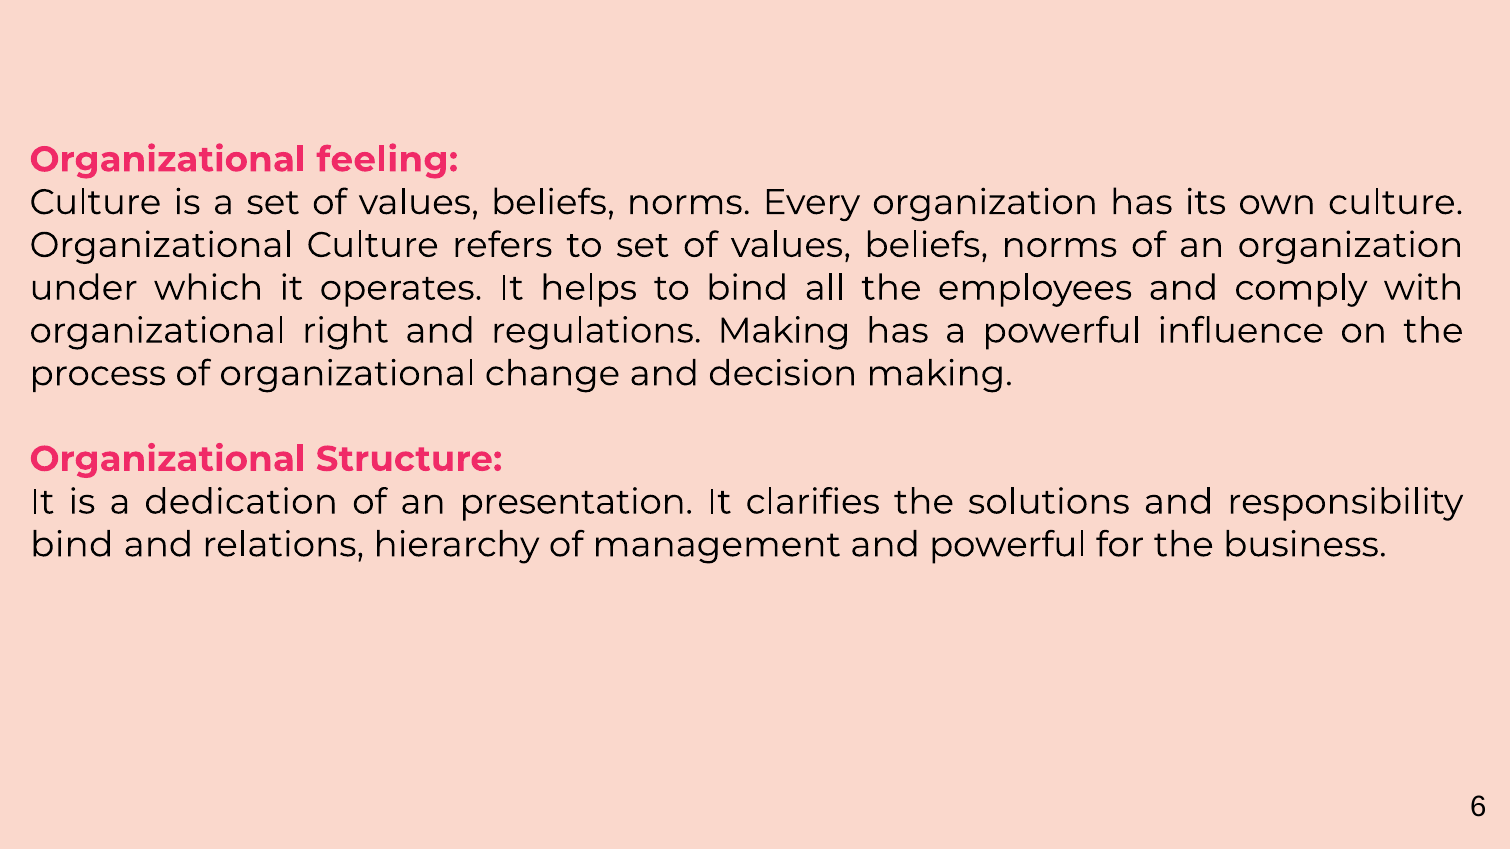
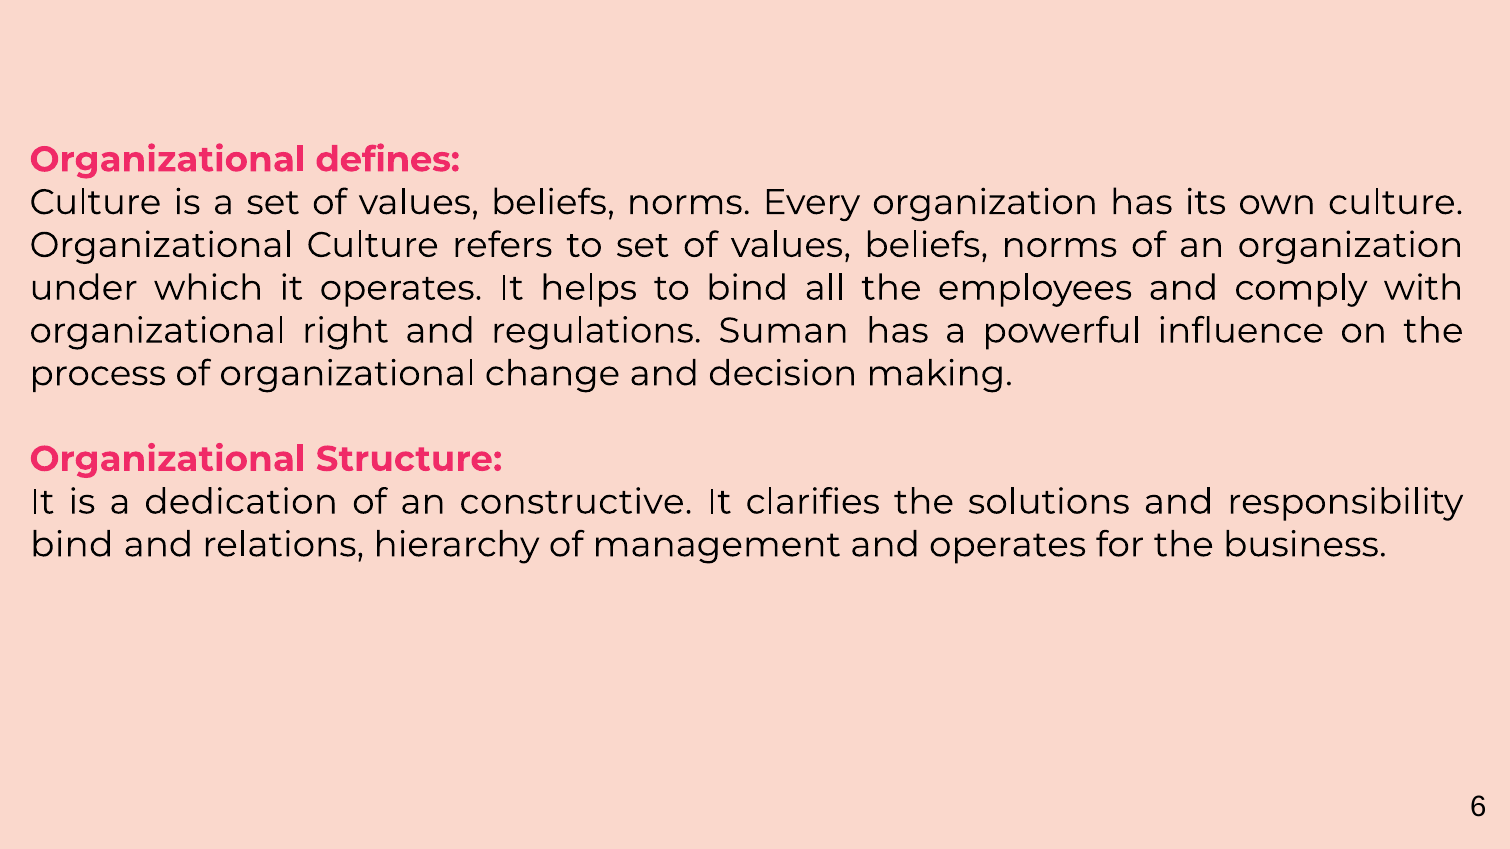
feeling: feeling -> defines
regulations Making: Making -> Suman
presentation: presentation -> constructive
and powerful: powerful -> operates
